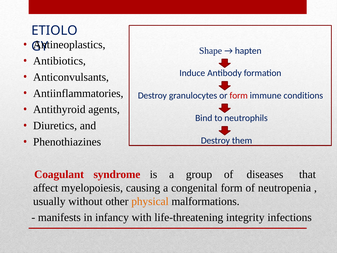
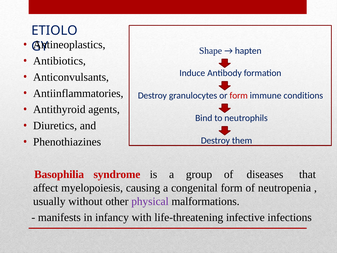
Coagulant: Coagulant -> Basophilia
physical colour: orange -> purple
integrity: integrity -> infective
